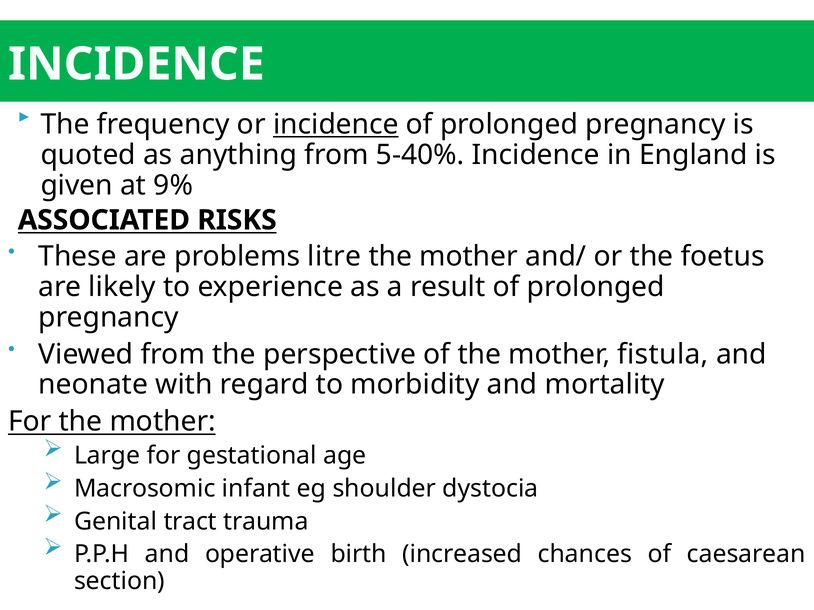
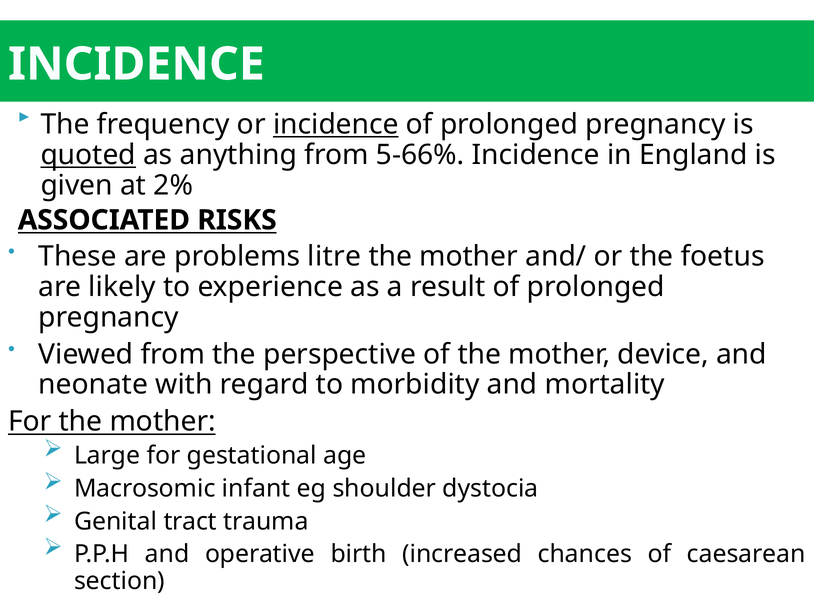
quoted underline: none -> present
5-40%: 5-40% -> 5-66%
9%: 9% -> 2%
fistula: fistula -> device
